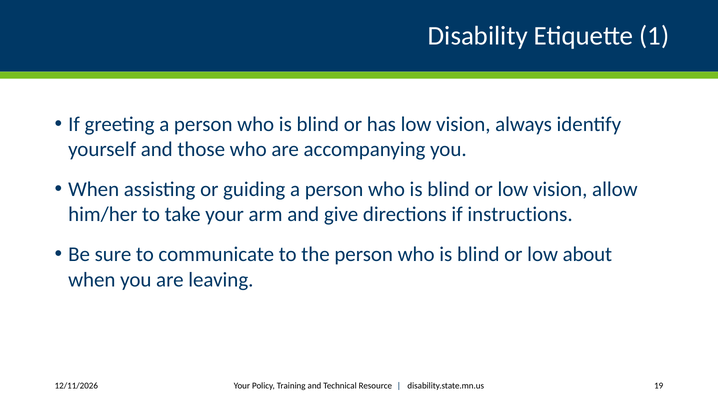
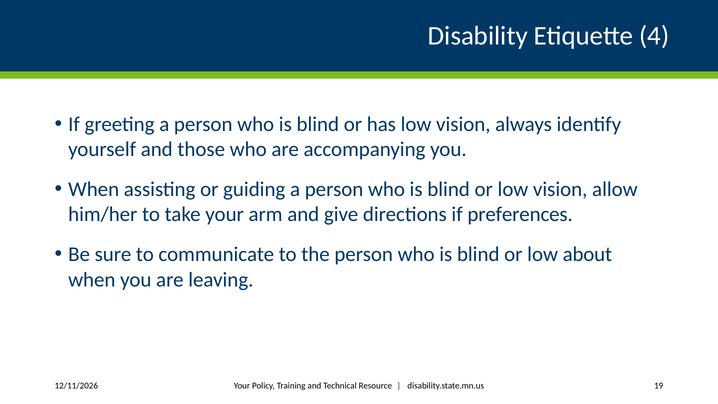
1: 1 -> 4
instructions: instructions -> preferences
